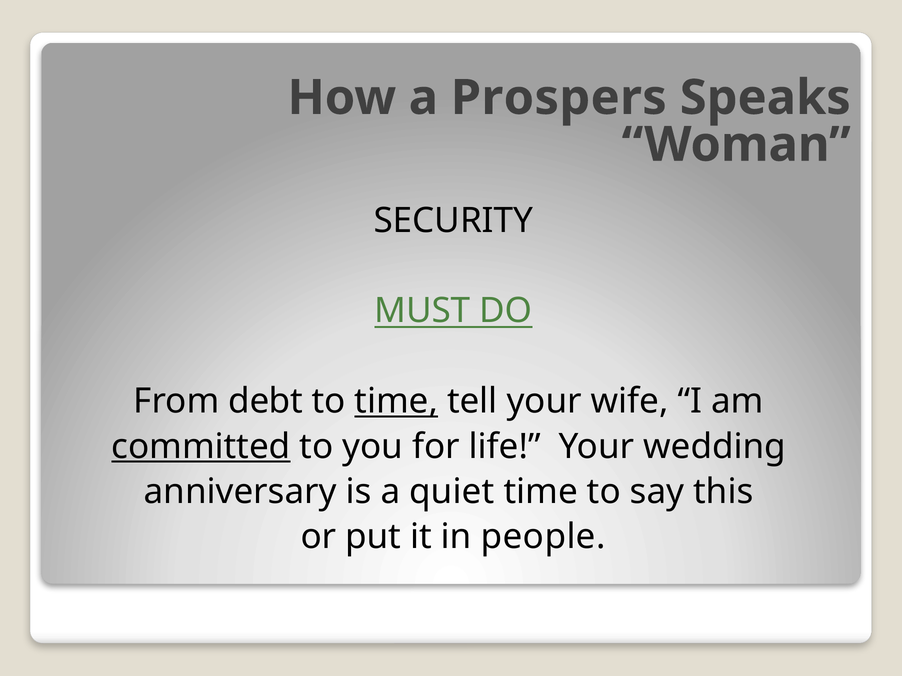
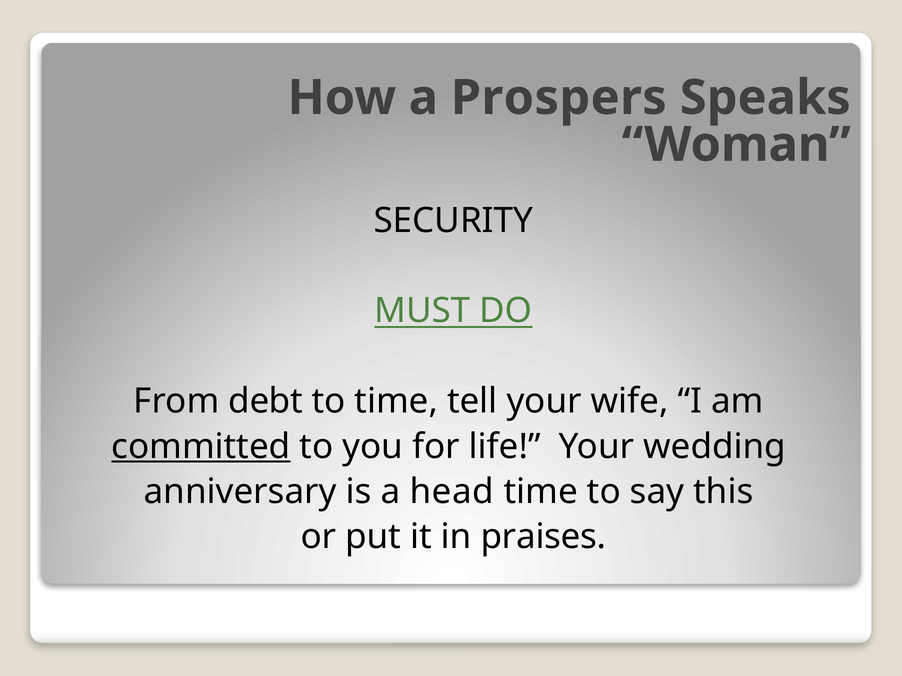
time at (396, 402) underline: present -> none
quiet: quiet -> head
people: people -> praises
